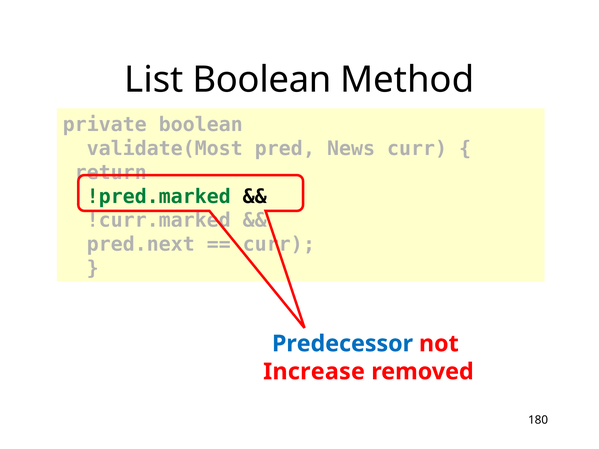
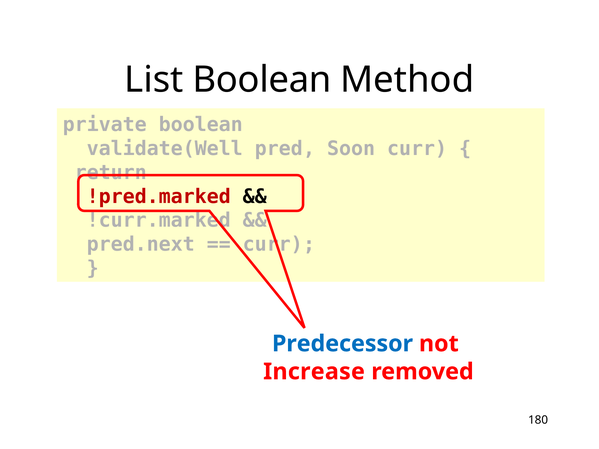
validate(Most: validate(Most -> validate(Well
News: News -> Soon
!pred.marked colour: green -> red
